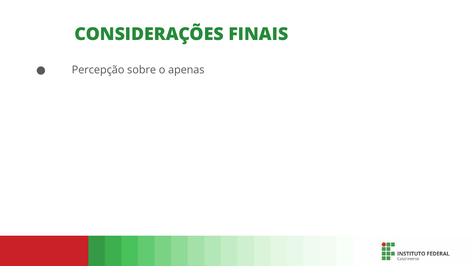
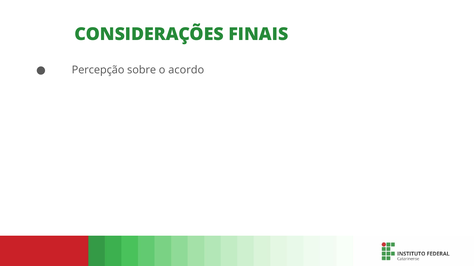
apenas: apenas -> acordo
